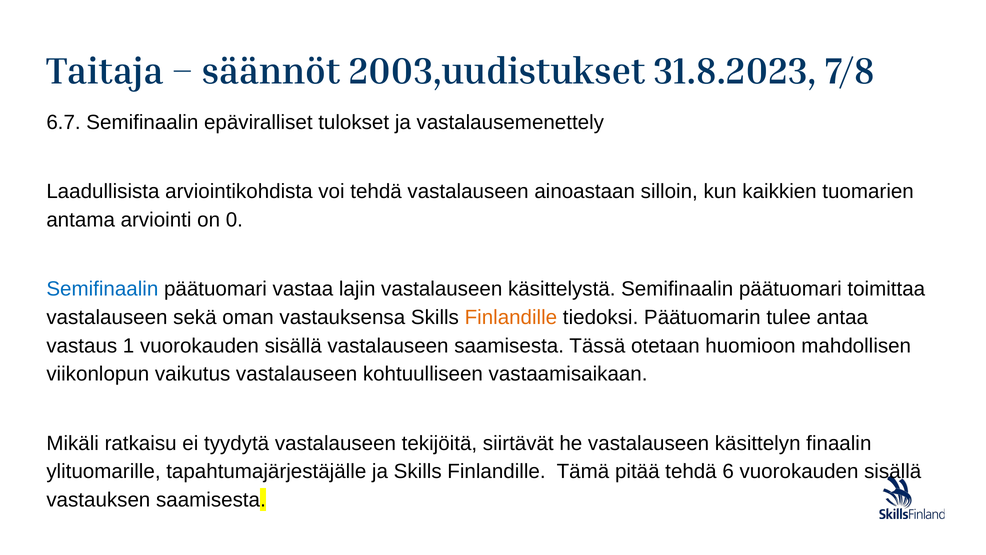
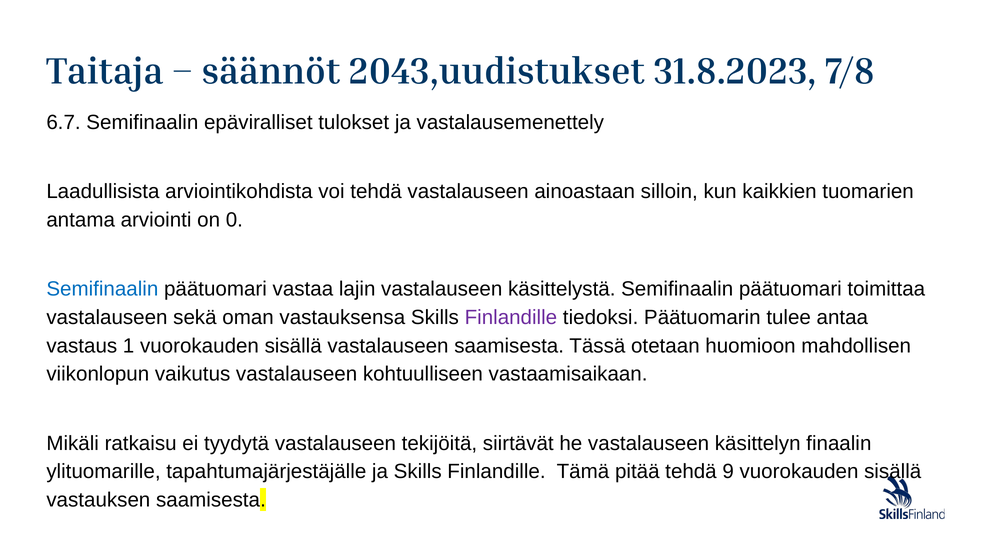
2003,uudistukset: 2003,uudistukset -> 2043,uudistukset
Finlandille at (511, 317) colour: orange -> purple
6: 6 -> 9
